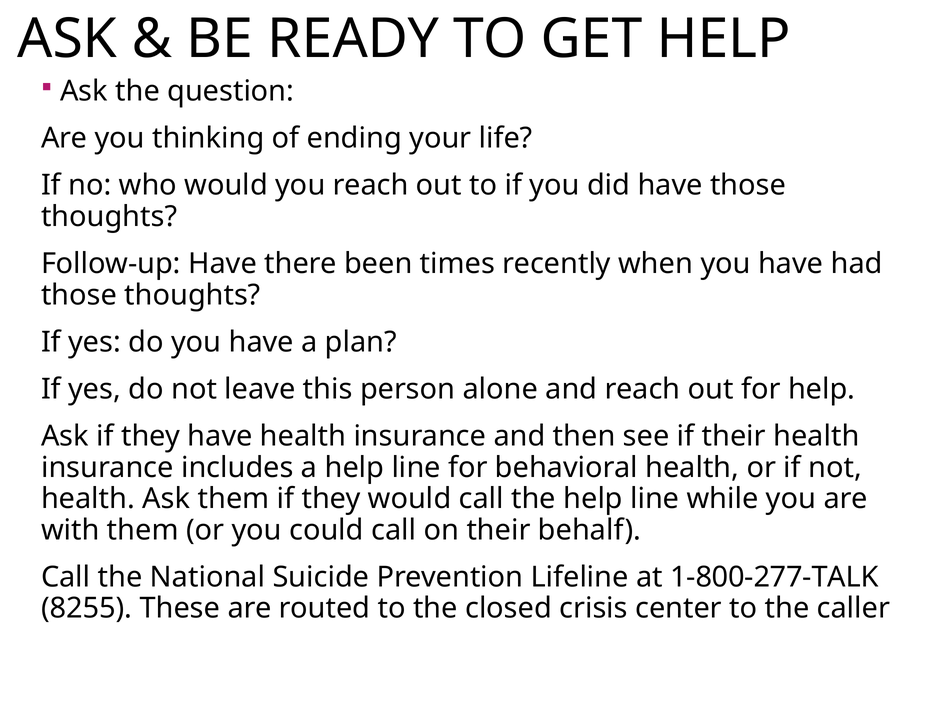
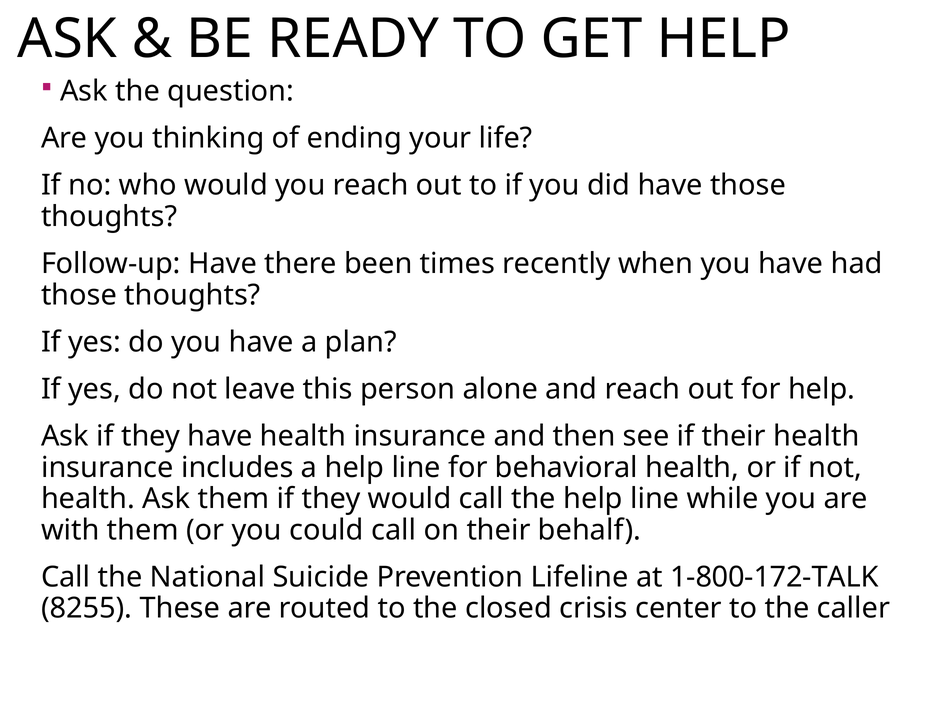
1-800-277-TALK: 1-800-277-TALK -> 1-800-172-TALK
